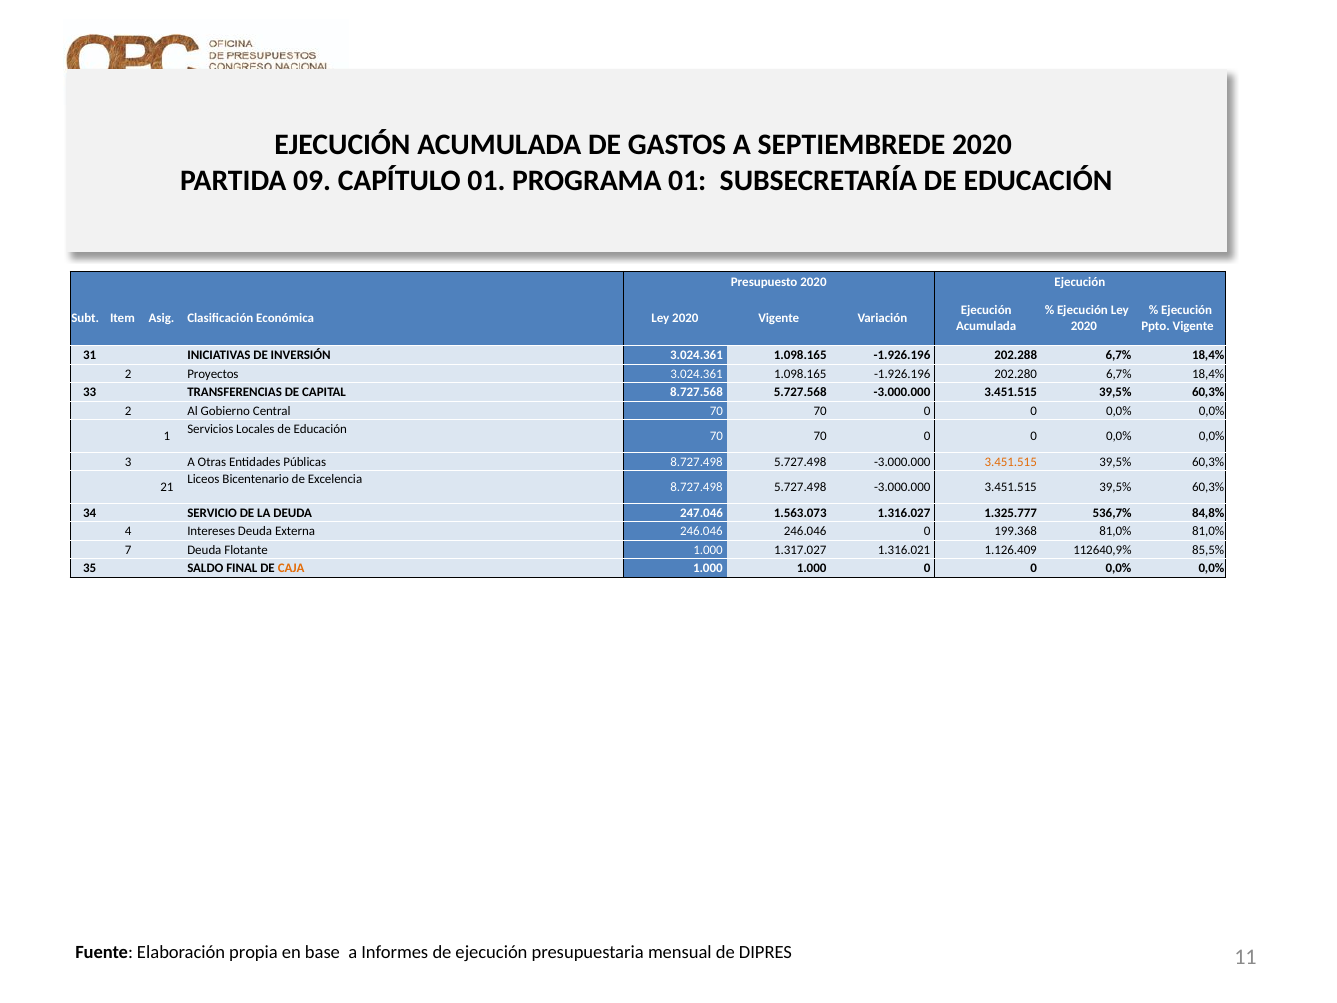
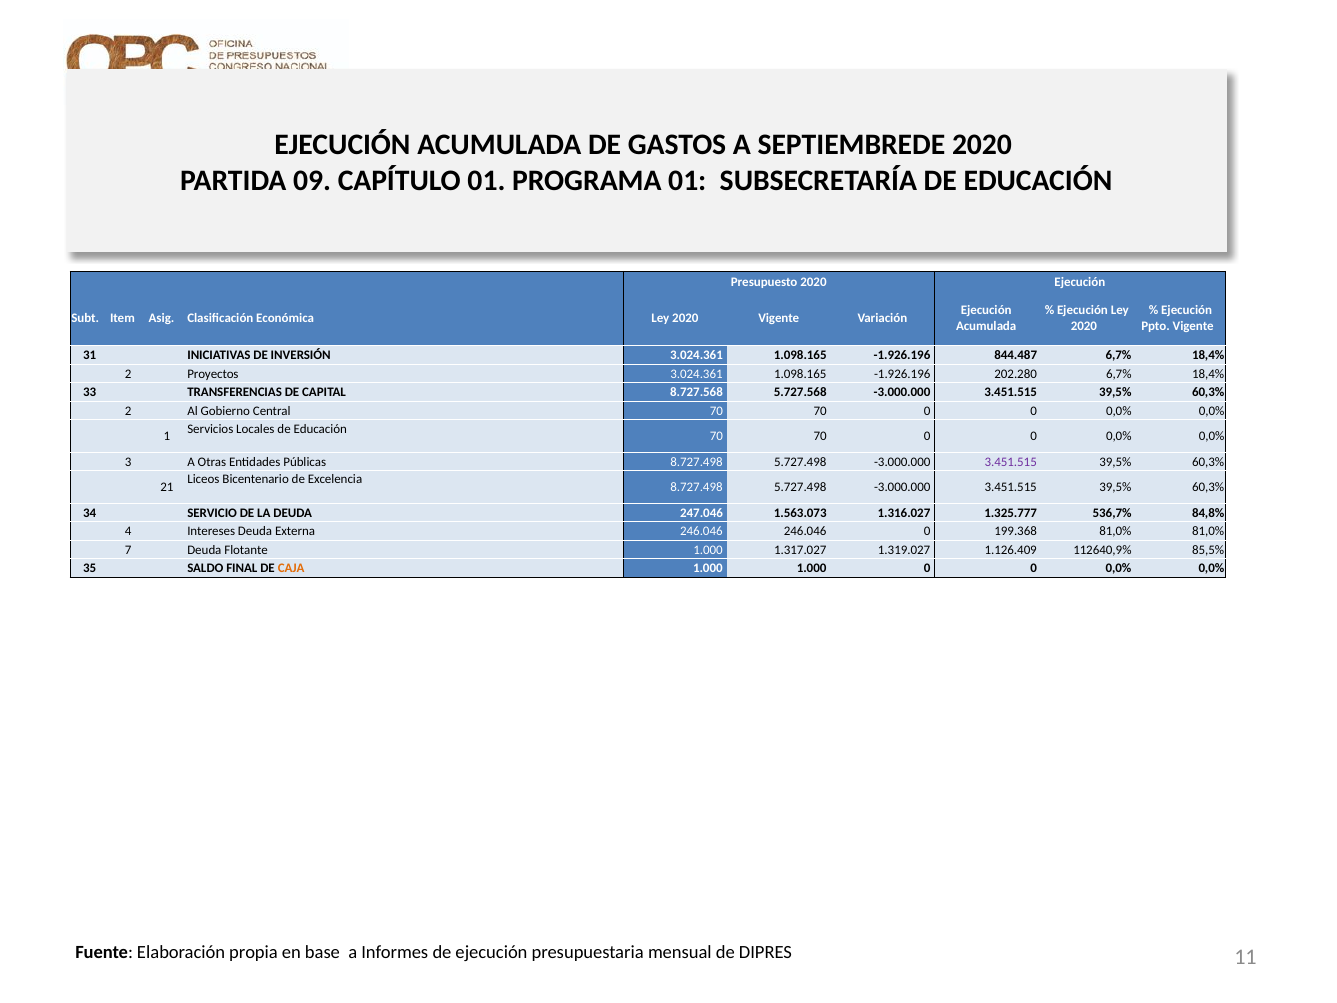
202.288: 202.288 -> 844.487
3.451.515 at (1011, 462) colour: orange -> purple
1.316.021: 1.316.021 -> 1.319.027
